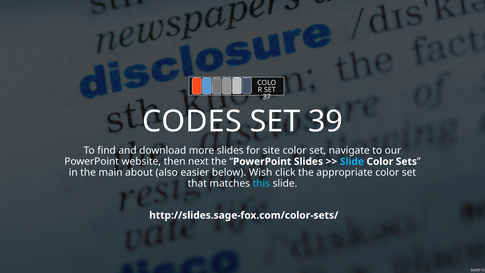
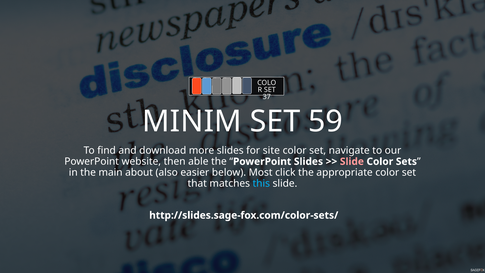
CODES: CODES -> MINIM
39: 39 -> 59
next: next -> able
Slide at (352, 161) colour: light blue -> pink
Wish: Wish -> Most
